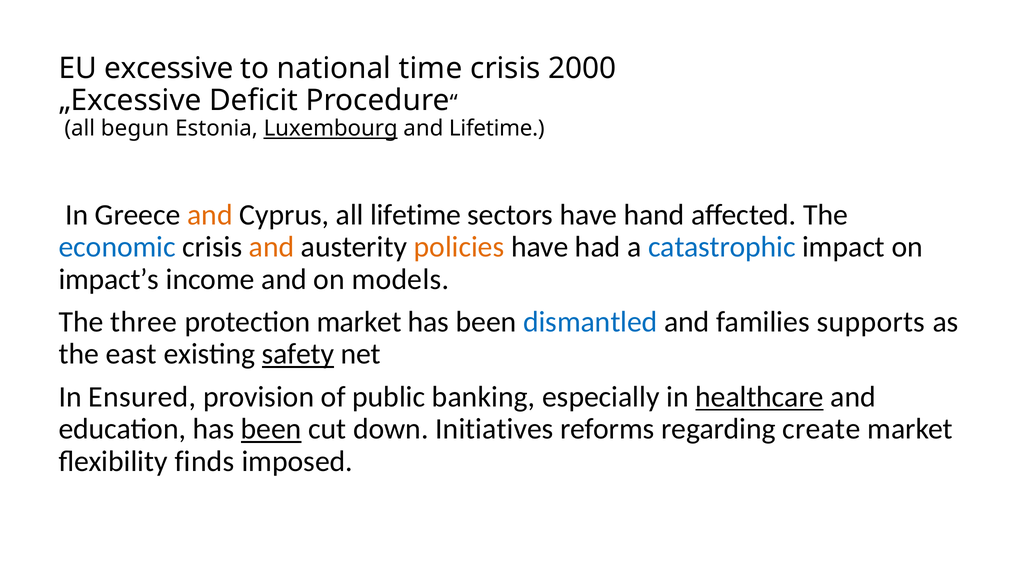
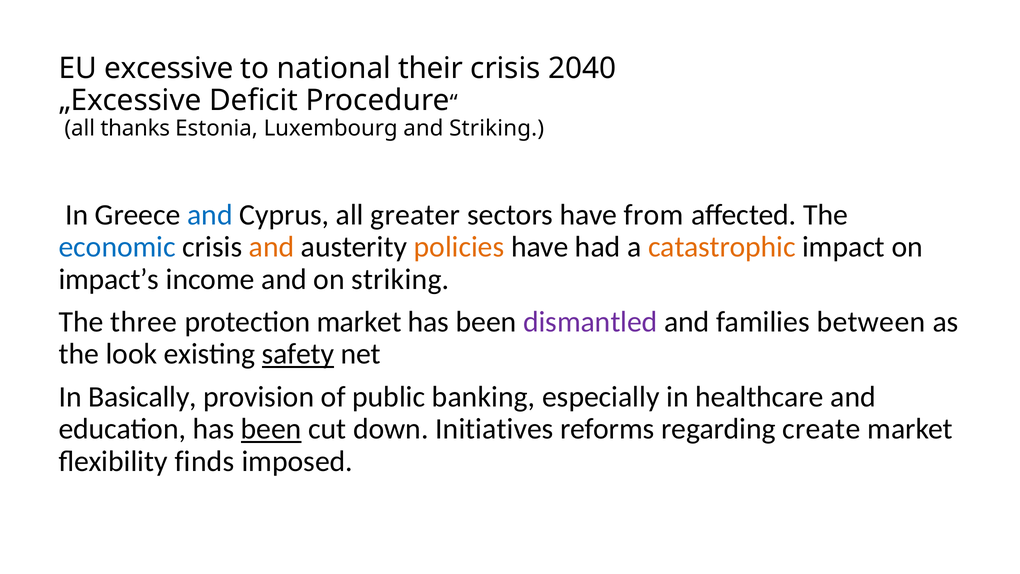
time: time -> their
2000: 2000 -> 2040
begun: begun -> thanks
Luxembourg underline: present -> none
and Lifetime: Lifetime -> Striking
and at (210, 215) colour: orange -> blue
all lifetime: lifetime -> greater
hand: hand -> from
catastrophic colour: blue -> orange
on models: models -> striking
dismantled colour: blue -> purple
supports: supports -> between
east: east -> look
Ensured: Ensured -> Basically
healthcare underline: present -> none
